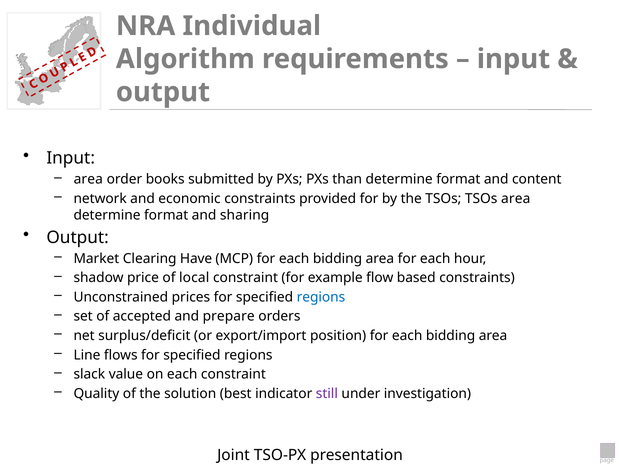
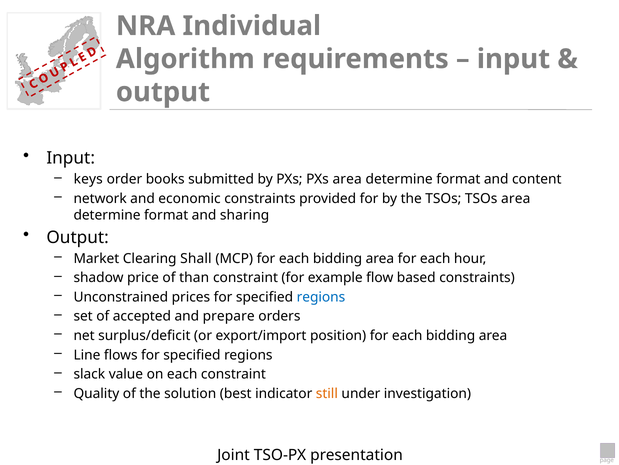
area at (88, 179): area -> keys
PXs than: than -> area
Have: Have -> Shall
local: local -> than
still colour: purple -> orange
